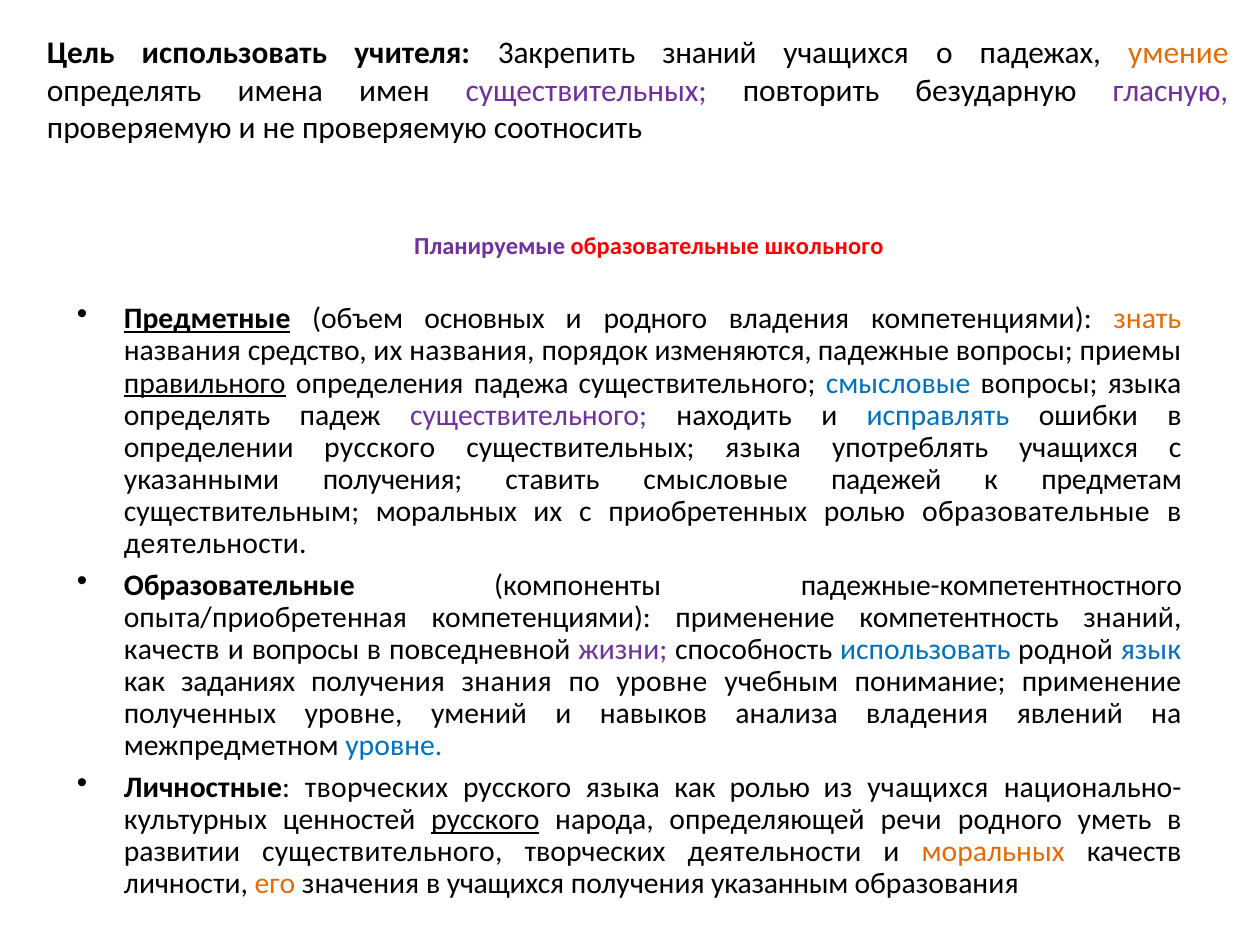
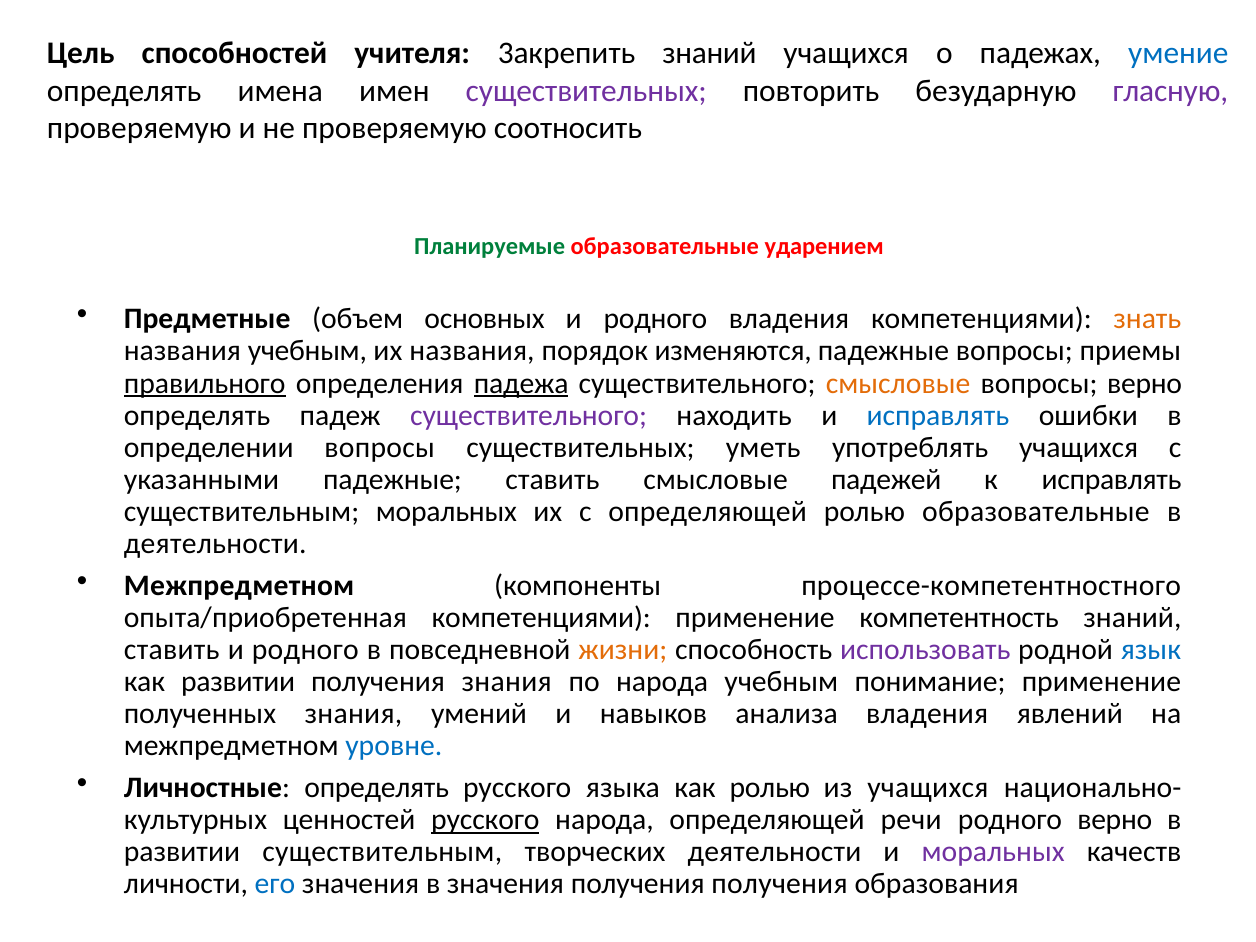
Цель использовать: использовать -> способностей
умение colour: orange -> blue
Планируемые colour: purple -> green
школьного: школьного -> ударением
Предметные underline: present -> none
названия средство: средство -> учебным
падежа underline: none -> present
смысловые at (898, 383) colour: blue -> orange
вопросы языка: языка -> верно
определении русского: русского -> вопросы
существительных языка: языка -> уметь
указанными получения: получения -> падежные
к предметам: предметам -> исправлять
с приобретенных: приобретенных -> определяющей
Образовательные at (239, 586): Образовательные -> Межпредметном
падежные-компетентностного: падежные-компетентностного -> процессе-компетентностного
качеств at (172, 650): качеств -> ставить
вопросы at (306, 650): вопросы -> родного
жизни colour: purple -> orange
использовать at (925, 650) colour: blue -> purple
как заданиях: заданиях -> развитии
по уровне: уровне -> народа
полученных уровне: уровне -> знания
Личностные творческих: творческих -> определять
родного уметь: уметь -> верно
развитии существительного: существительного -> существительным
моральных at (993, 852) colour: orange -> purple
его colour: orange -> blue
в учащихся: учащихся -> значения
получения указанным: указанным -> получения
